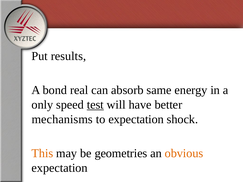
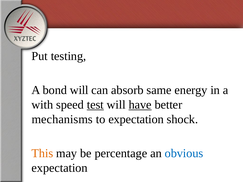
results: results -> testing
bond real: real -> will
only: only -> with
have underline: none -> present
geometries: geometries -> percentage
obvious colour: orange -> blue
